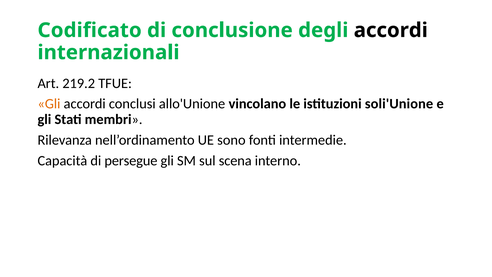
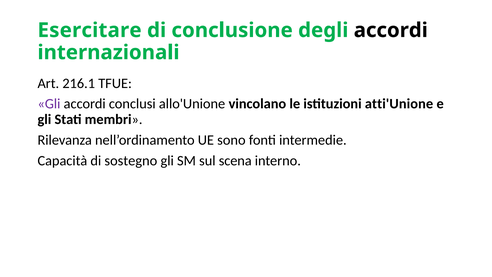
Codificato: Codificato -> Esercitare
219.2: 219.2 -> 216.1
Gli at (49, 104) colour: orange -> purple
soli'Unione: soli'Unione -> atti'Unione
persegue: persegue -> sostegno
